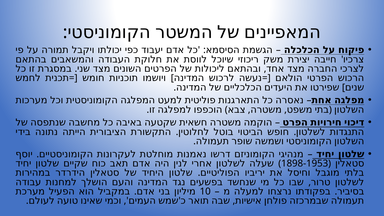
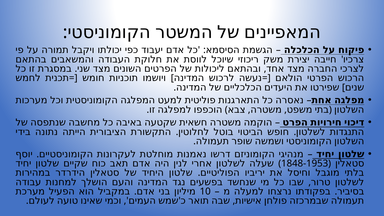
1898-1953: 1898-1953 -> 1848-1953
